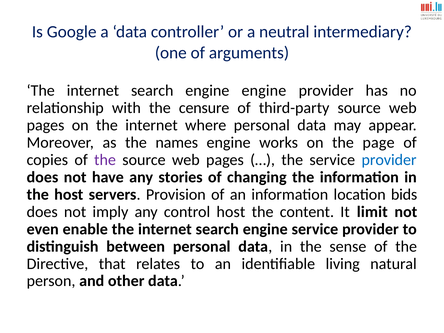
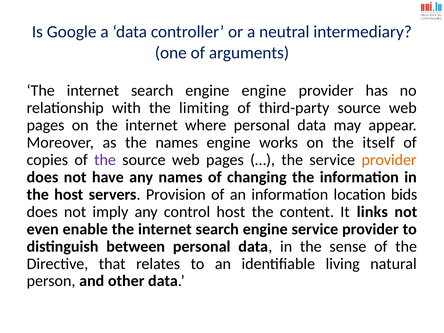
censure: censure -> limiting
page: page -> itself
provider at (389, 160) colour: blue -> orange
any stories: stories -> names
limit: limit -> links
